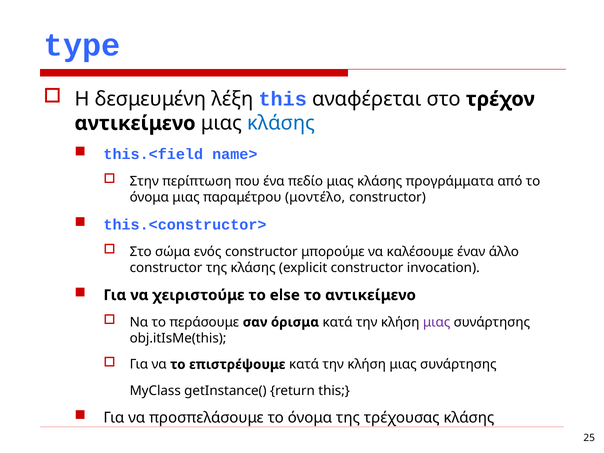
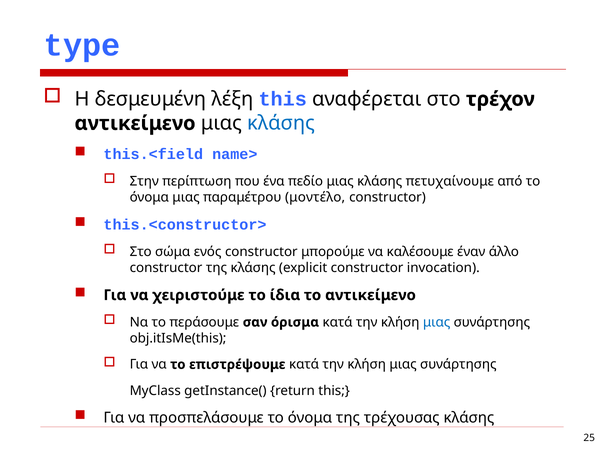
προγράμματα: προγράμματα -> πετυχαίνουμε
else: else -> ίδια
μιας at (437, 322) colour: purple -> blue
